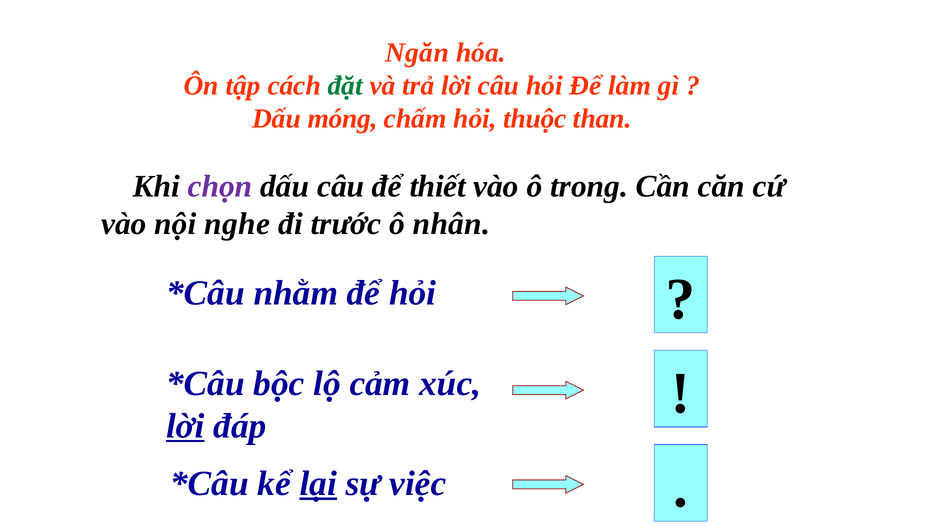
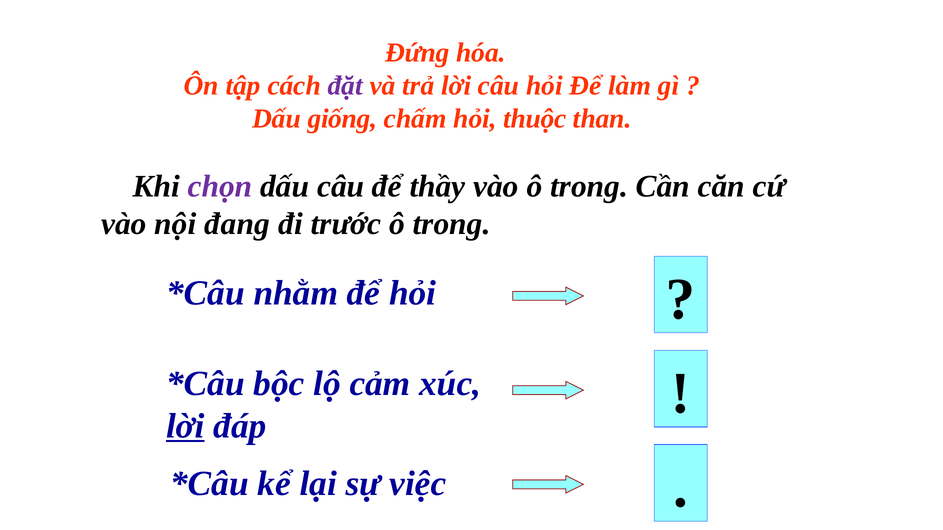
Ngăn: Ngăn -> Đứng
đặt colour: green -> purple
móng: móng -> giống
thiết: thiết -> thầy
nghe: nghe -> đang
trước ô nhân: nhân -> trong
lại underline: present -> none
